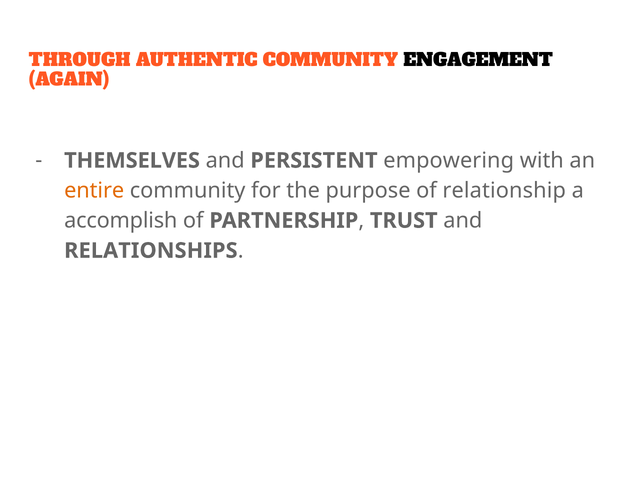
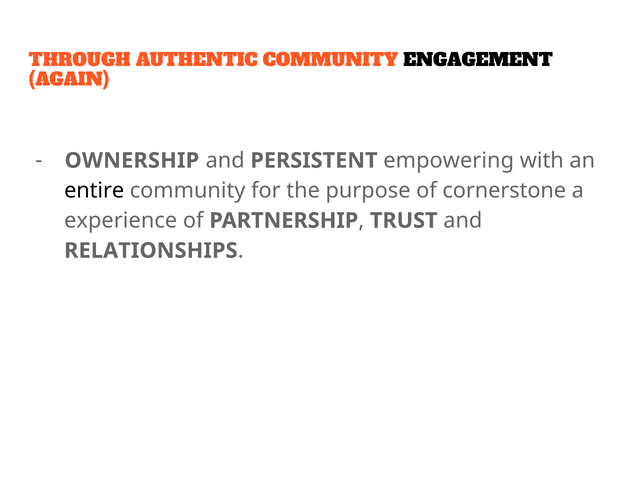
THEMSELVES: THEMSELVES -> OWNERSHIP
entire colour: orange -> black
relationship: relationship -> cornerstone
accomplish: accomplish -> experience
